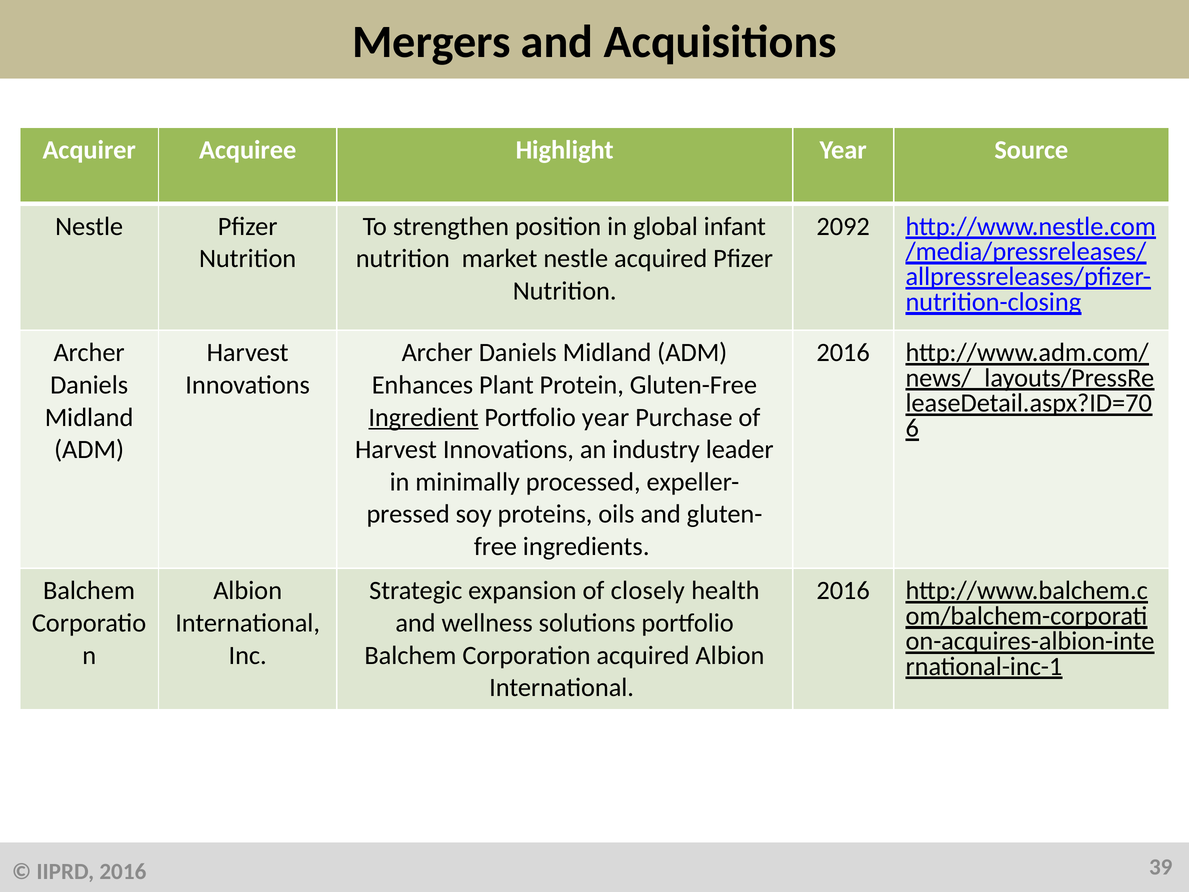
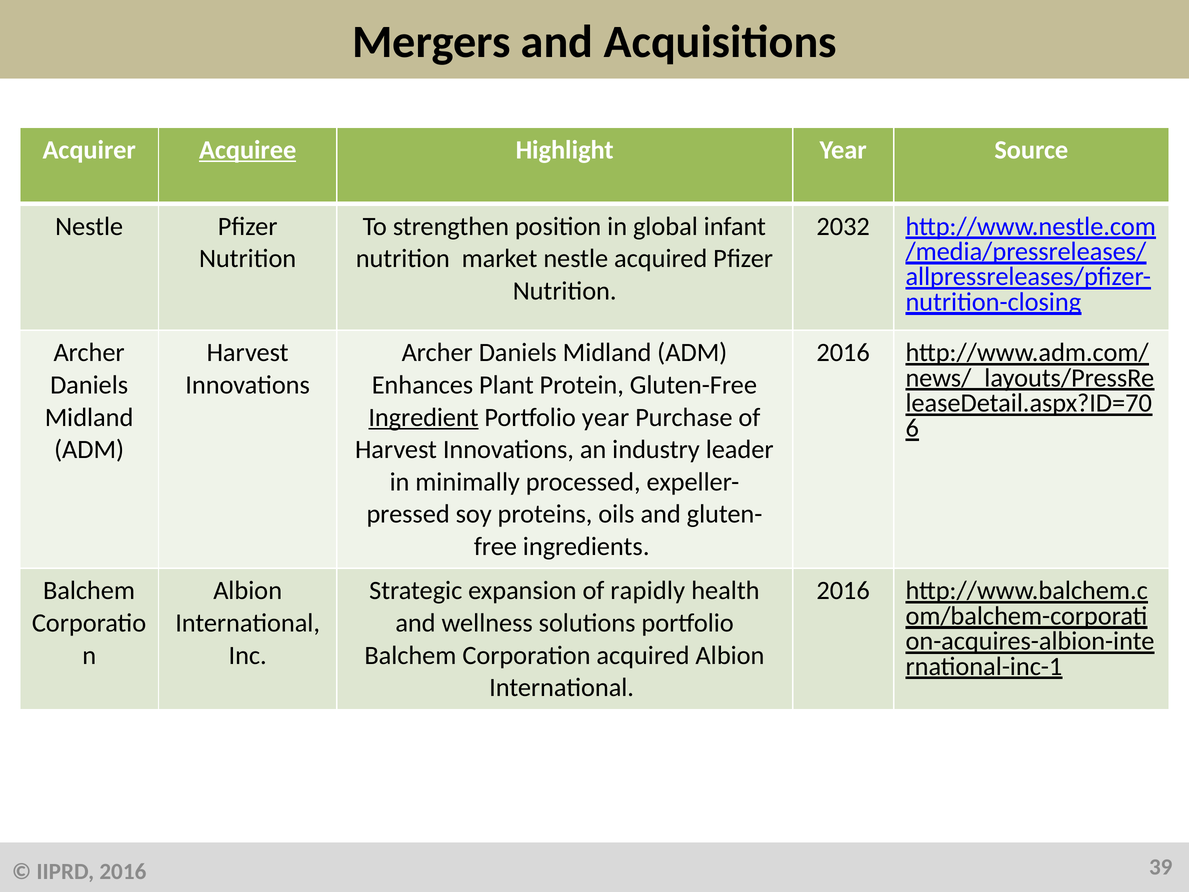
Acquiree underline: none -> present
2092: 2092 -> 2032
closely: closely -> rapidly
